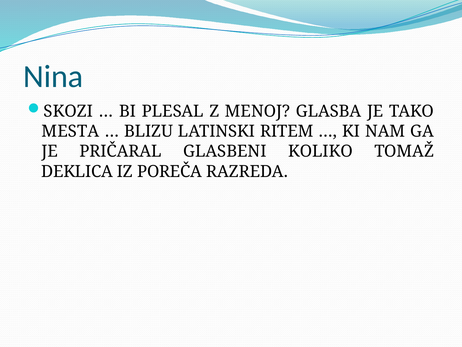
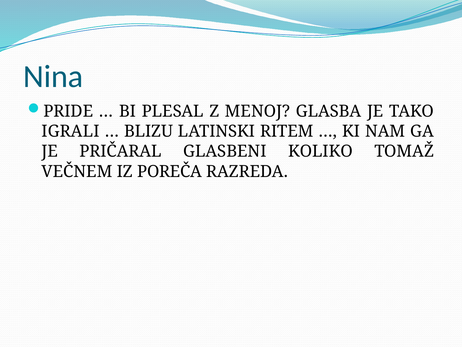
SKOZI: SKOZI -> PRIDE
MESTA: MESTA -> IGRALI
DEKLICA: DEKLICA -> VEČNEM
